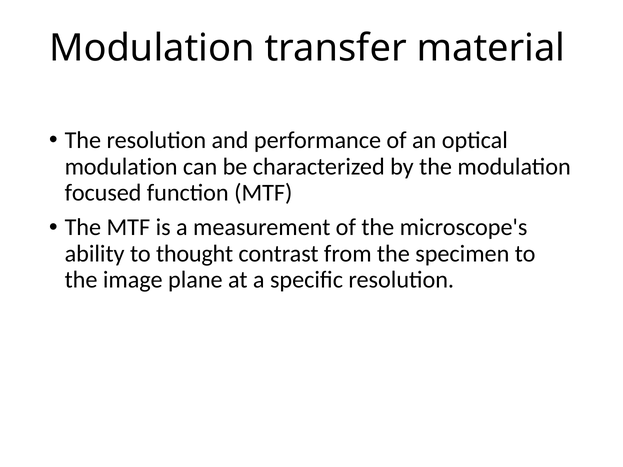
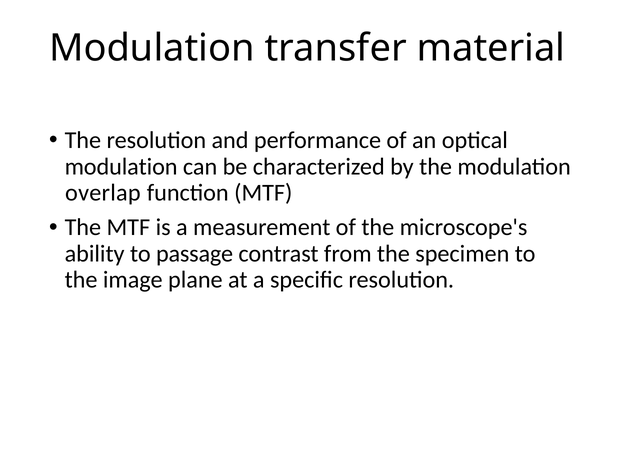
focused: focused -> overlap
thought: thought -> passage
